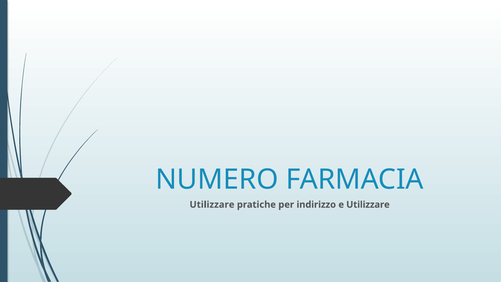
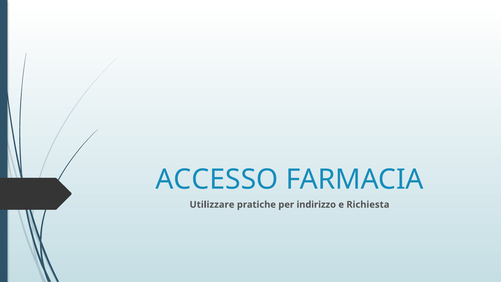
NUMERO: NUMERO -> ACCESSO
e Utilizzare: Utilizzare -> Richiesta
